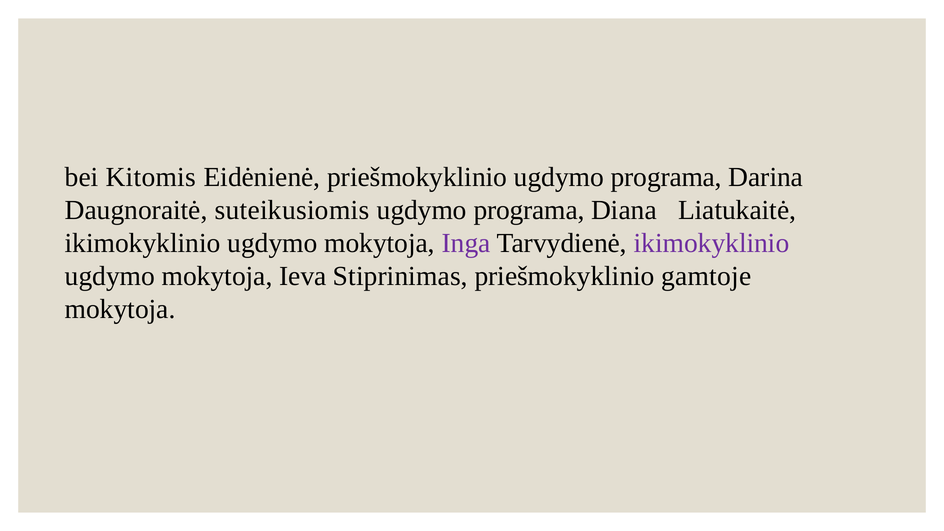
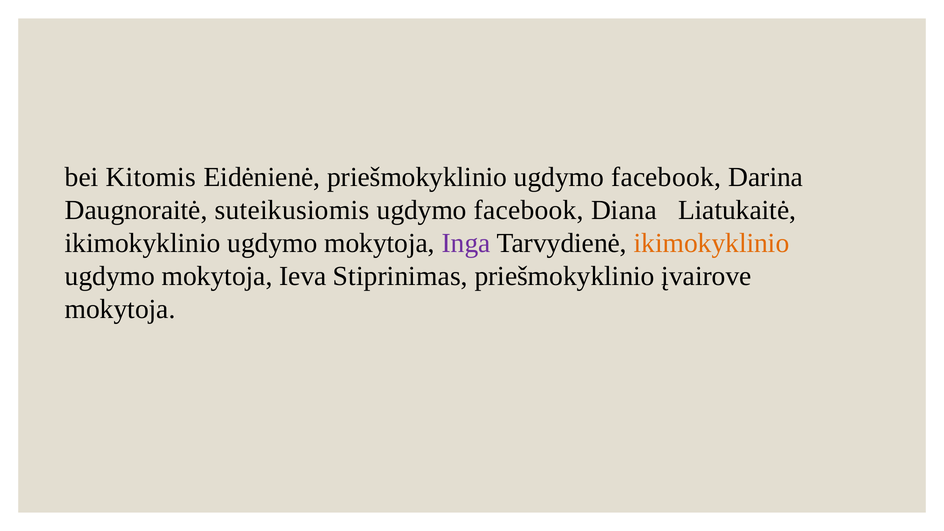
priešmokyklinio ugdymo programa: programa -> facebook
programa at (529, 210): programa -> facebook
ikimokyklinio at (712, 243) colour: purple -> orange
gamtoje: gamtoje -> įvairove
